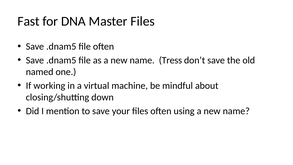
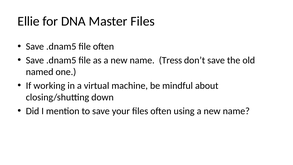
Fast: Fast -> Ellie
